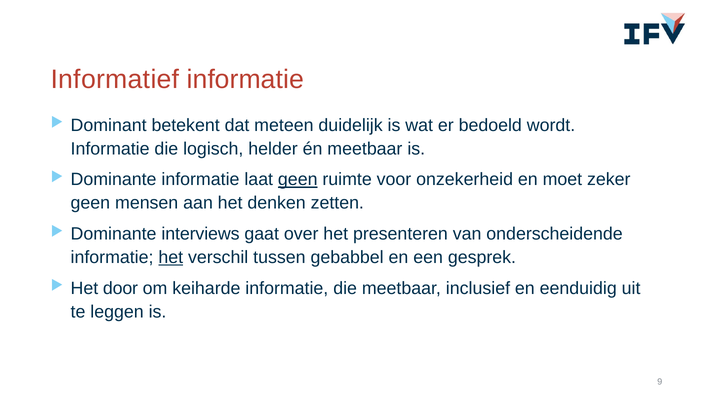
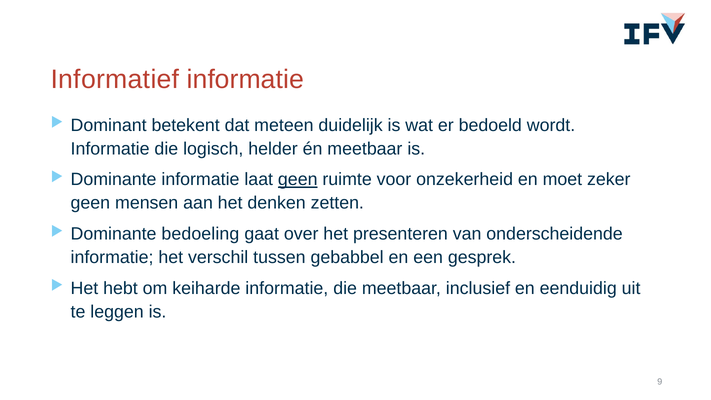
interviews: interviews -> bedoeling
het at (171, 257) underline: present -> none
door: door -> hebt
